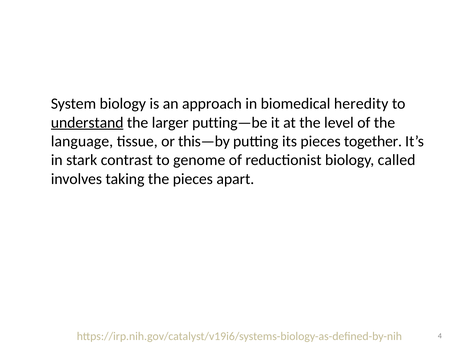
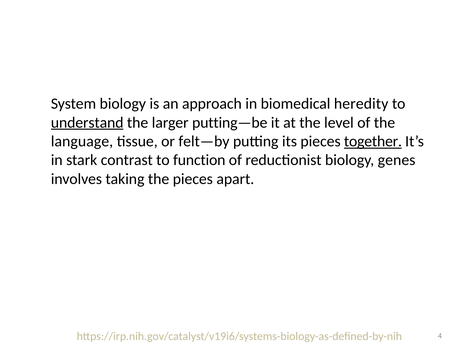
this—by: this—by -> felt—by
together underline: none -> present
genome: genome -> function
called: called -> genes
